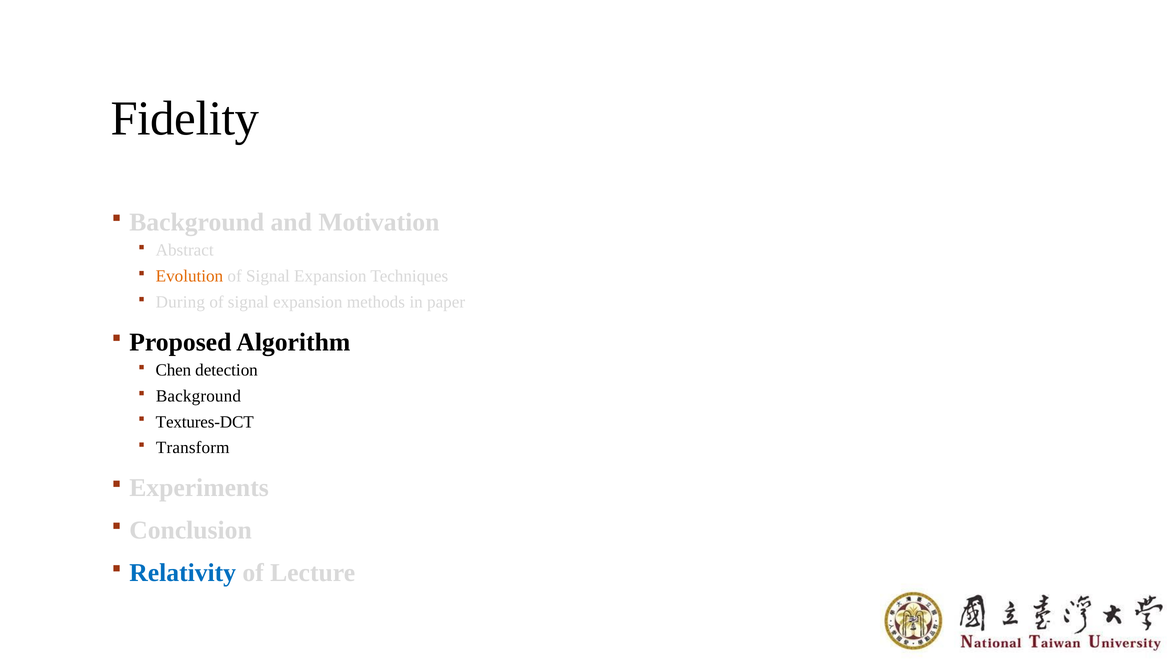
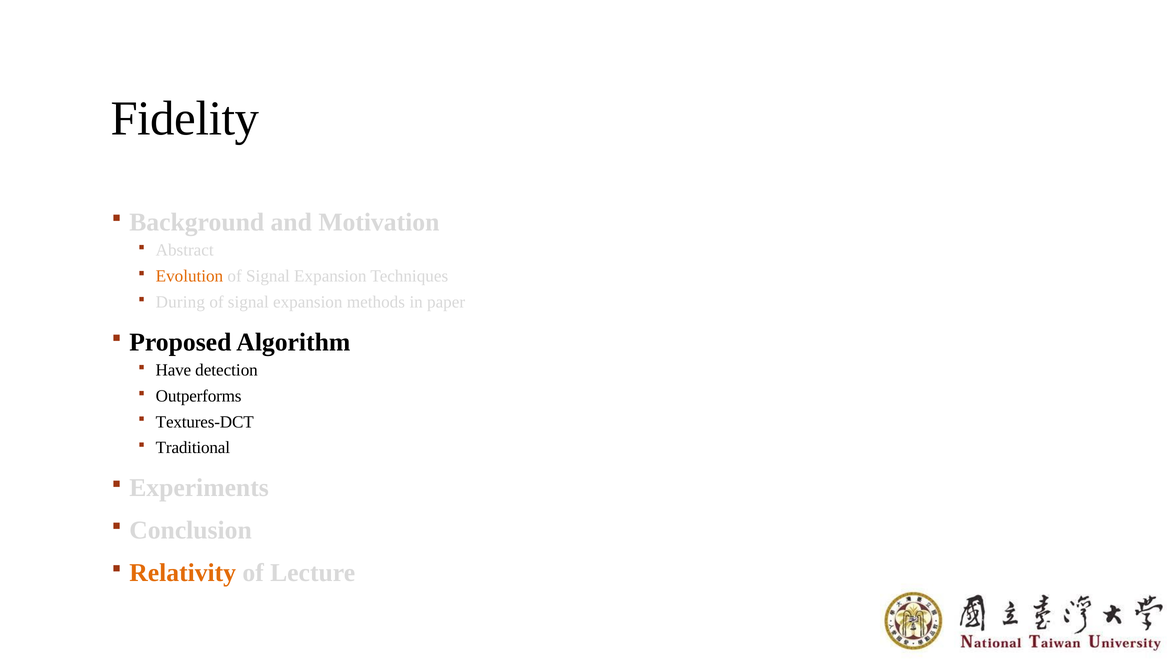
Chen: Chen -> Have
Background at (198, 396): Background -> Outperforms
Transform: Transform -> Traditional
Relativity colour: blue -> orange
